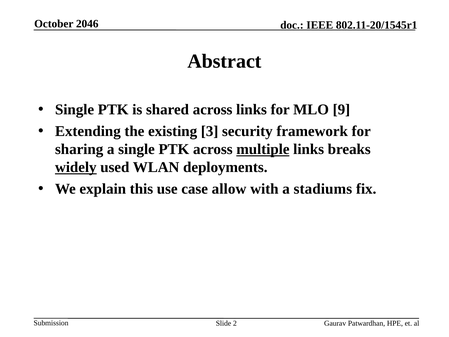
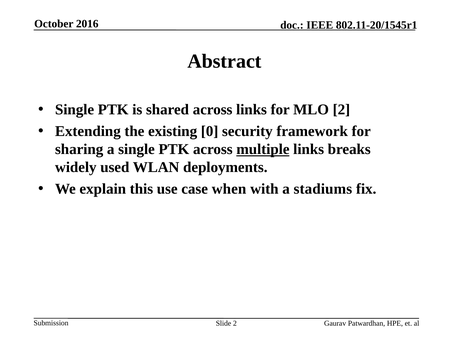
2046: 2046 -> 2016
MLO 9: 9 -> 2
3: 3 -> 0
widely underline: present -> none
allow: allow -> when
